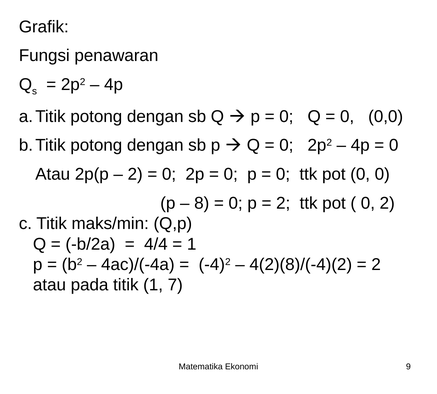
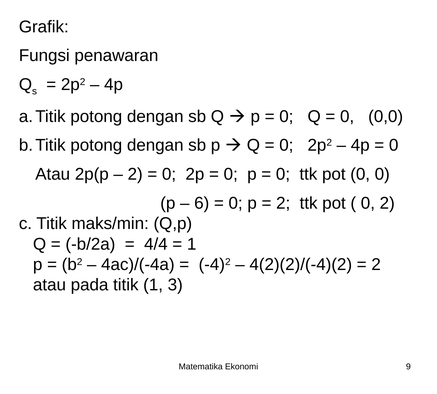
8: 8 -> 6
4(2)(8)/(-4)(2: 4(2)(8)/(-4)(2 -> 4(2)(2)/(-4)(2
7: 7 -> 3
